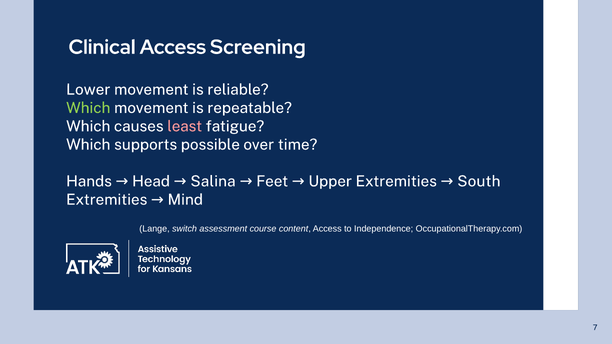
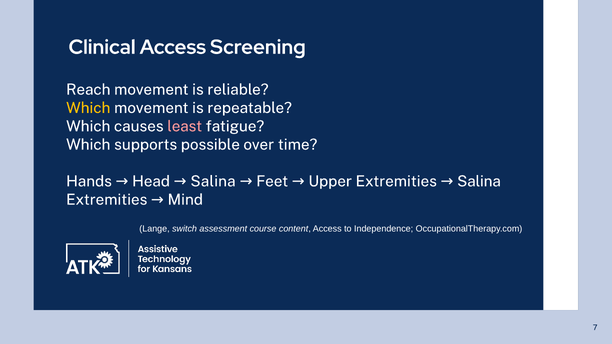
Lower: Lower -> Reach
Which at (88, 108) colour: light green -> yellow
Extremities South: South -> Salina
